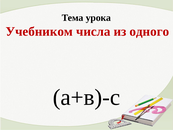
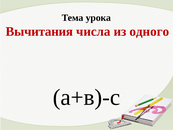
Учебником: Учебником -> Вычитания
